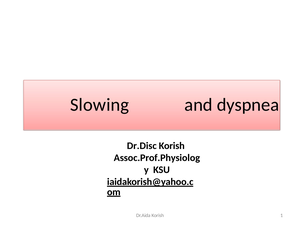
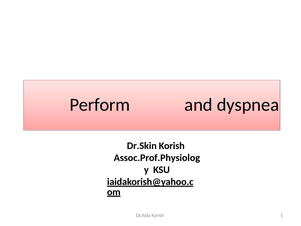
Slowing: Slowing -> Perform
Dr.Disc: Dr.Disc -> Dr.Skin
